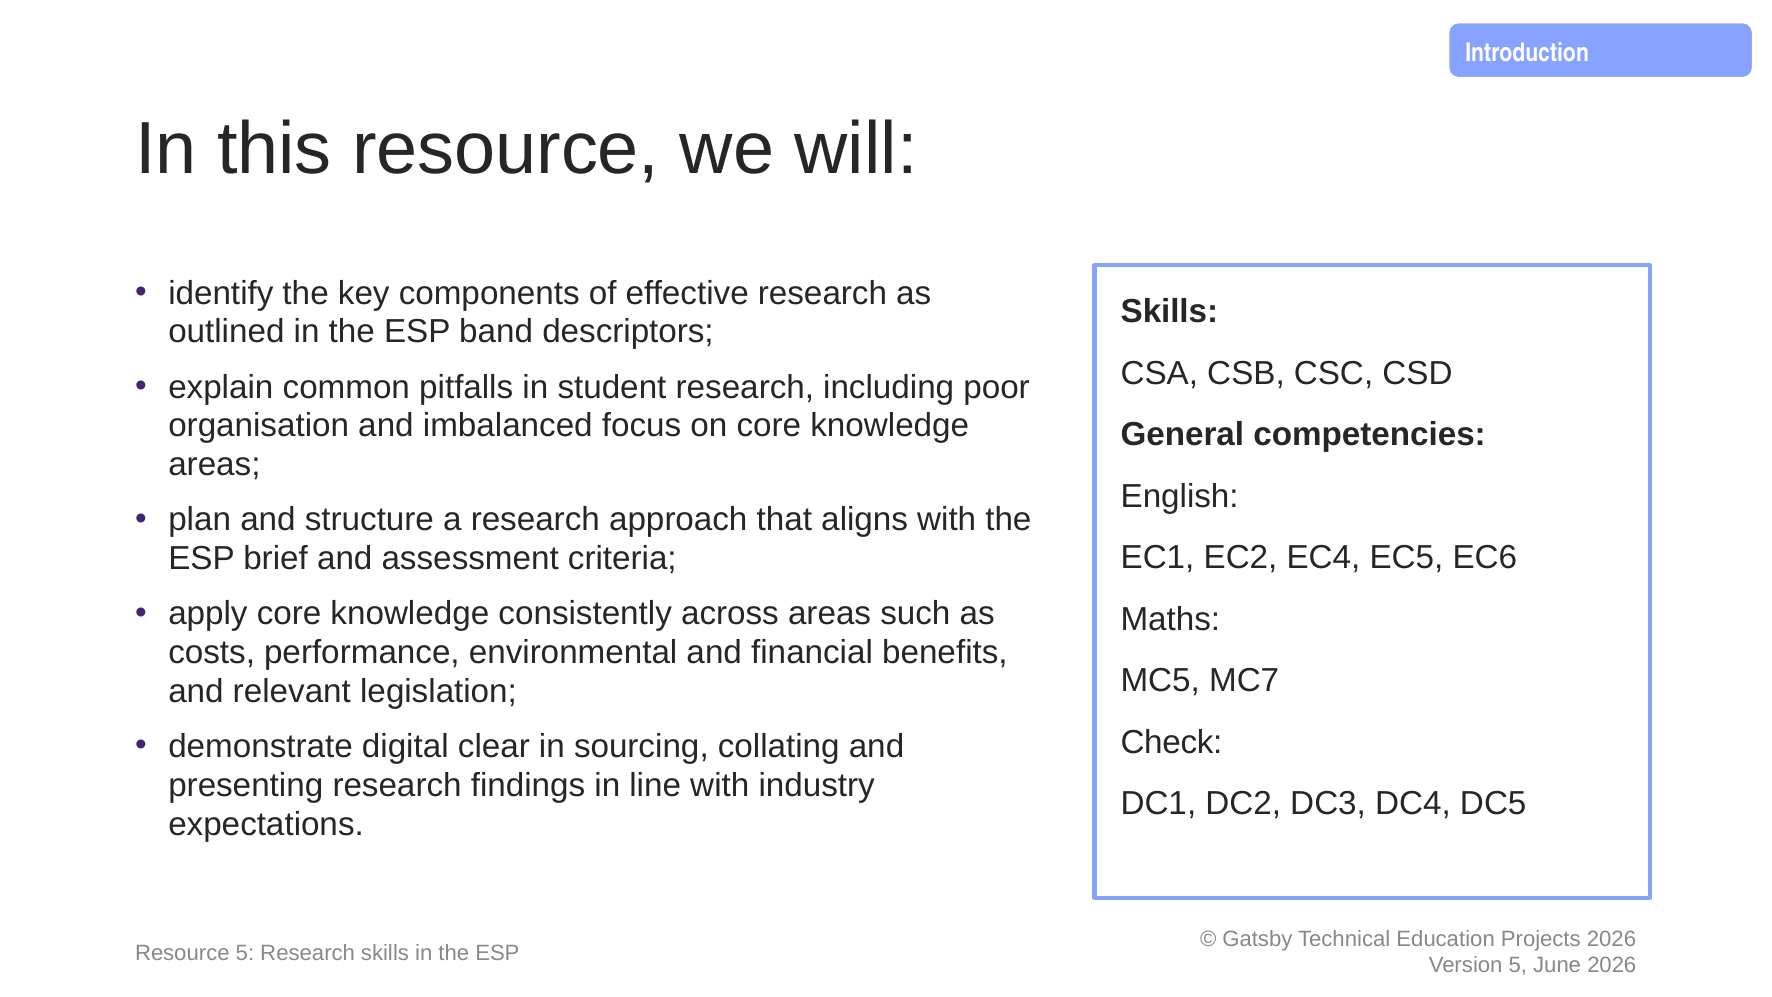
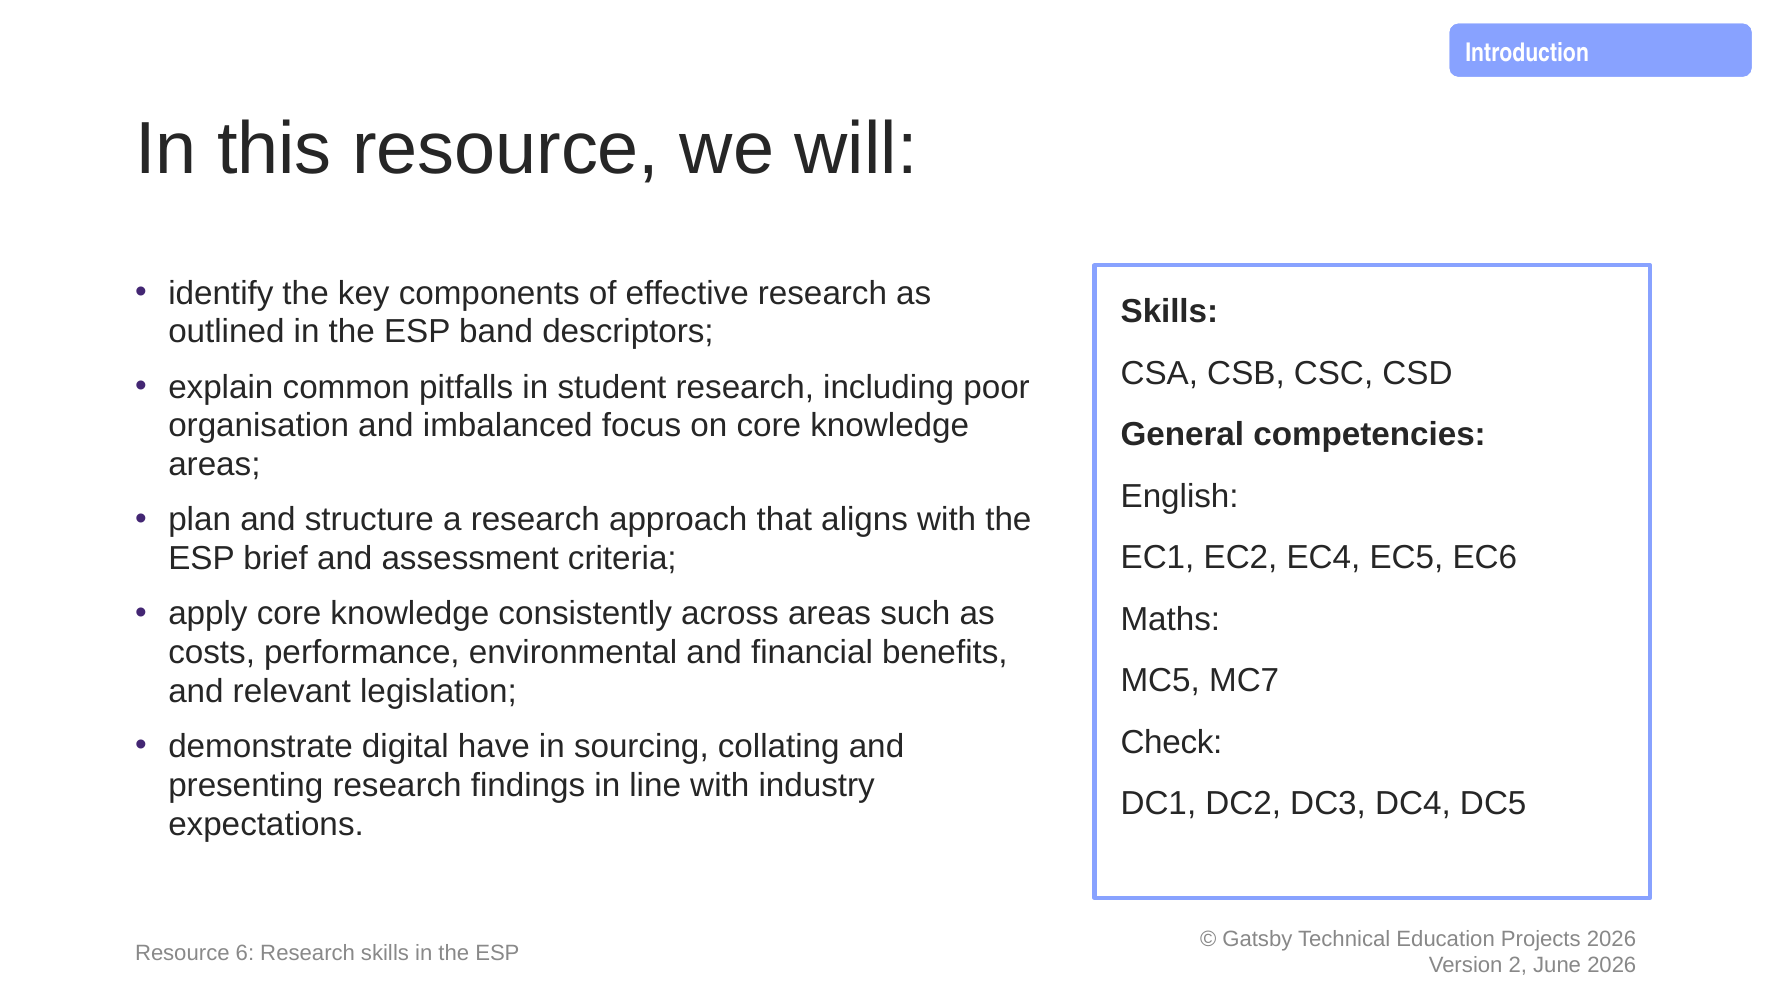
clear: clear -> have
Resource 5: 5 -> 6
5 at (1518, 965): 5 -> 2
